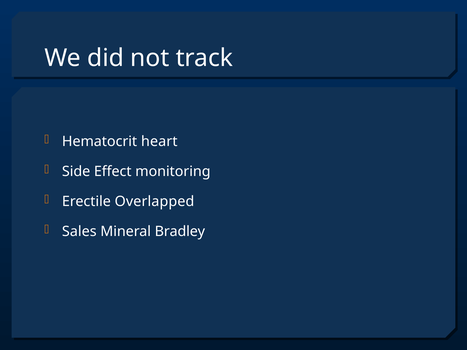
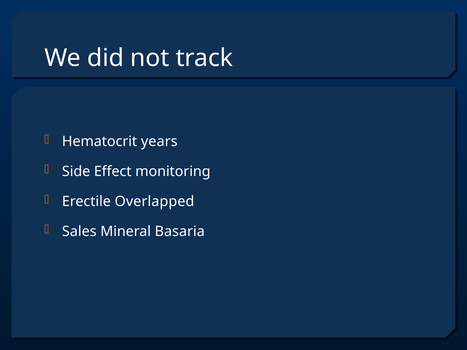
heart: heart -> years
Bradley: Bradley -> Basaria
